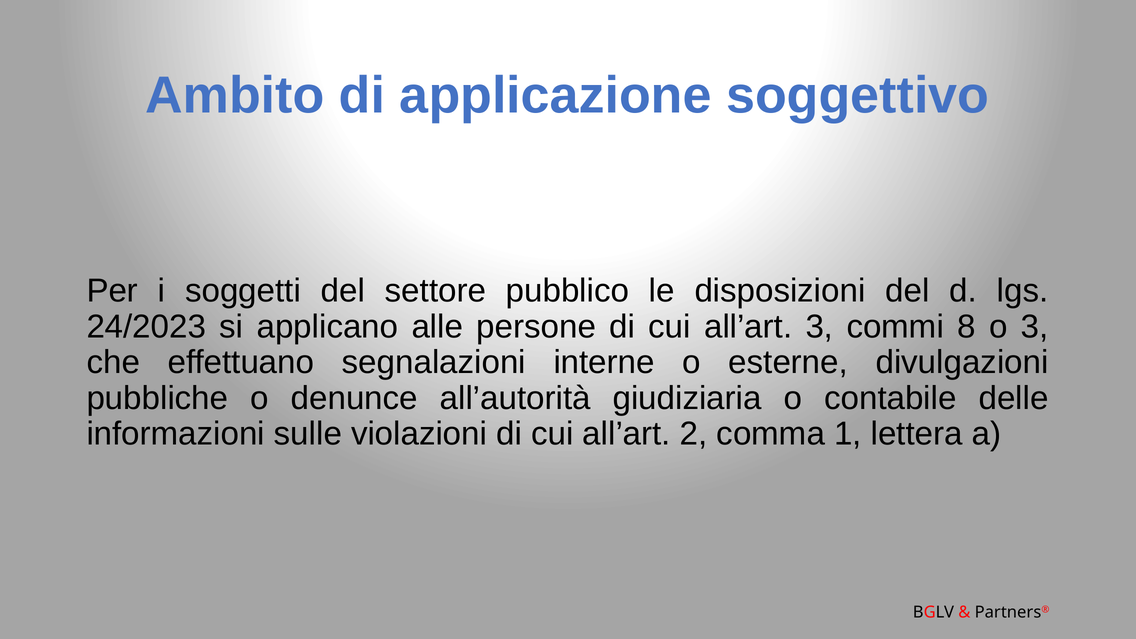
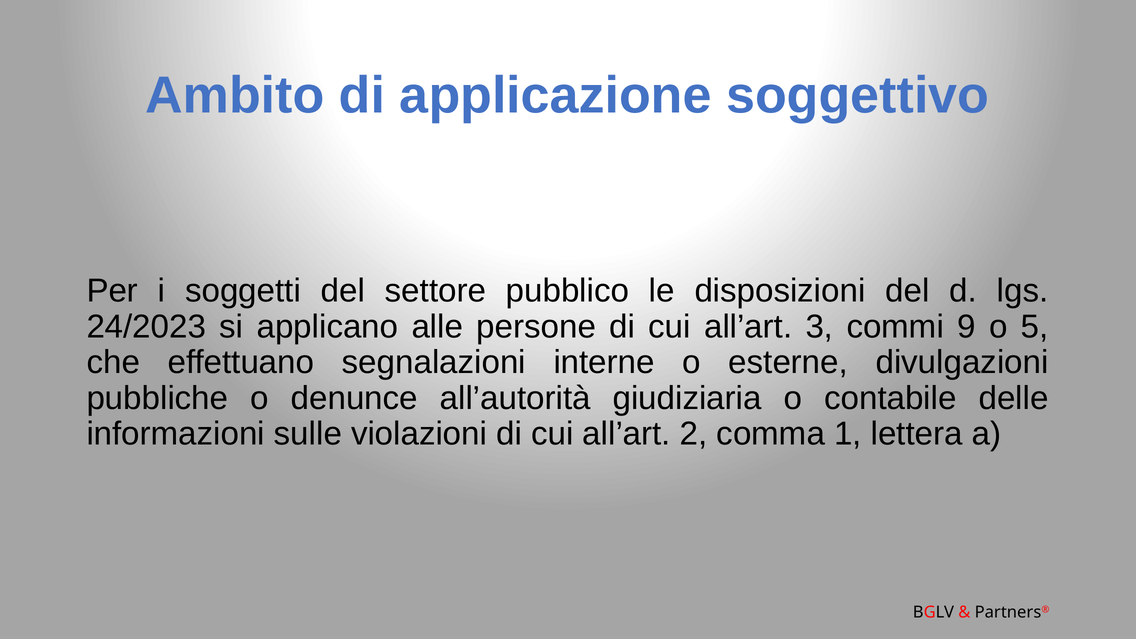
8: 8 -> 9
o 3: 3 -> 5
